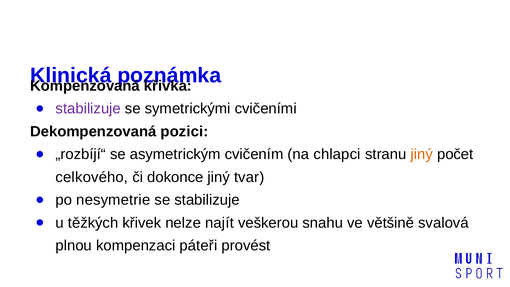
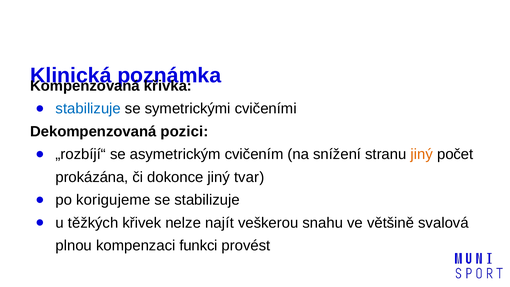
stabilizuje at (88, 109) colour: purple -> blue
chlapci: chlapci -> snížení
celkového: celkového -> prokázána
nesymetrie: nesymetrie -> korigujeme
páteři: páteři -> funkci
